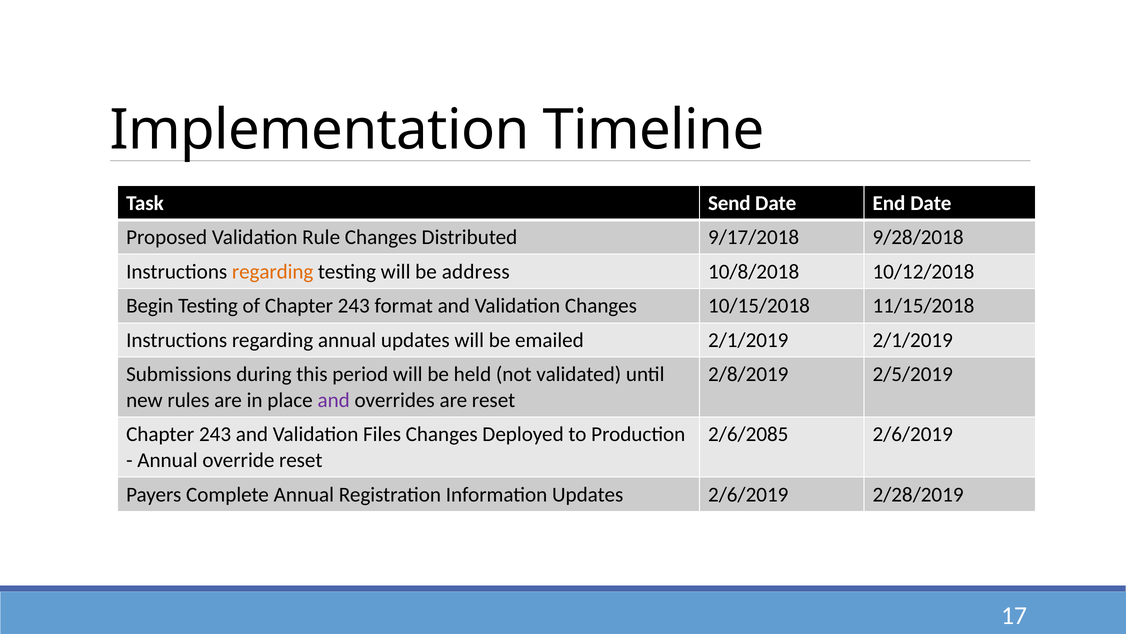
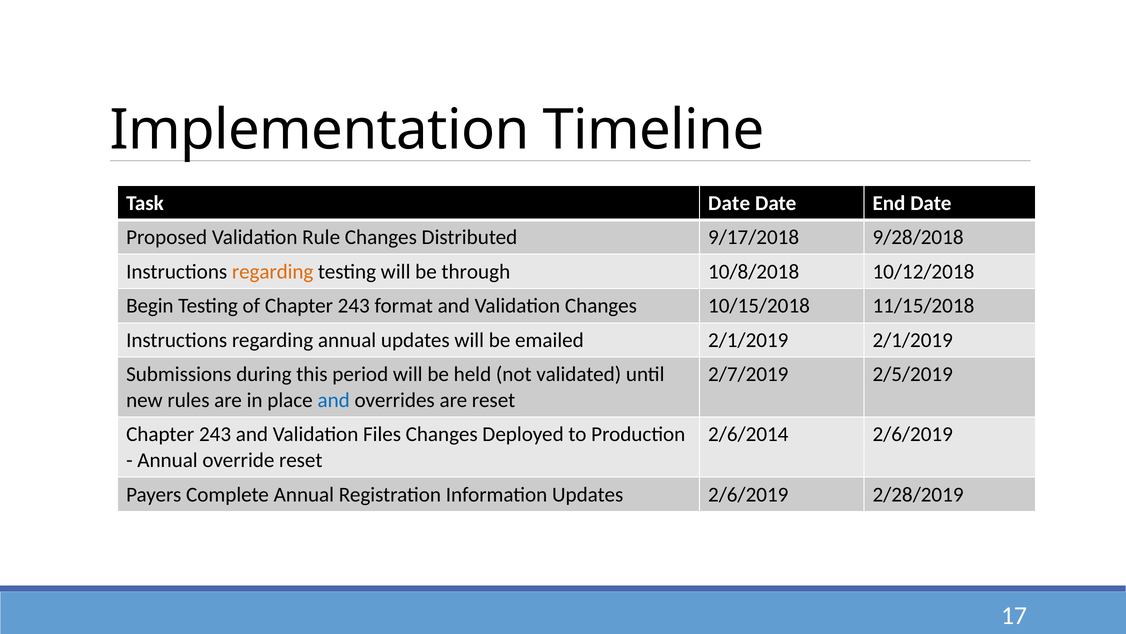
Task Send: Send -> Date
address: address -> through
2/8/2019: 2/8/2019 -> 2/7/2019
and at (334, 400) colour: purple -> blue
2/6/2085: 2/6/2085 -> 2/6/2014
